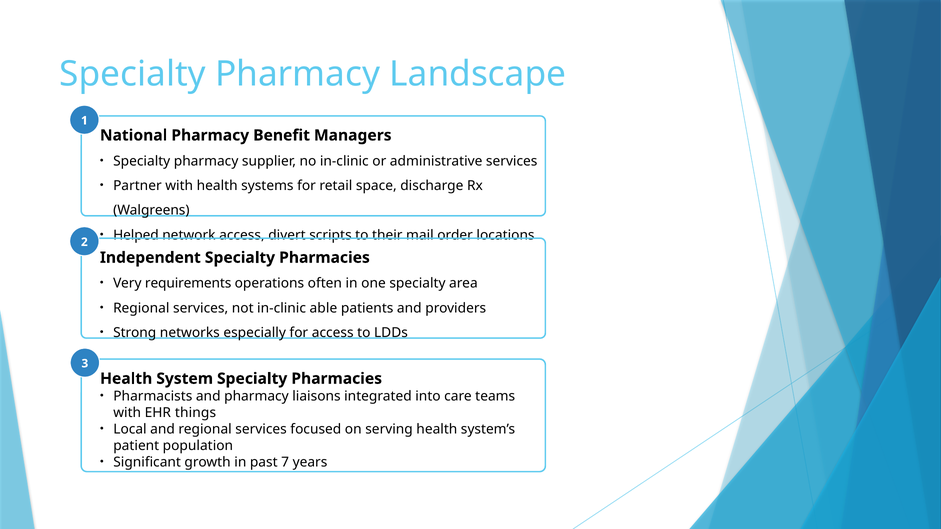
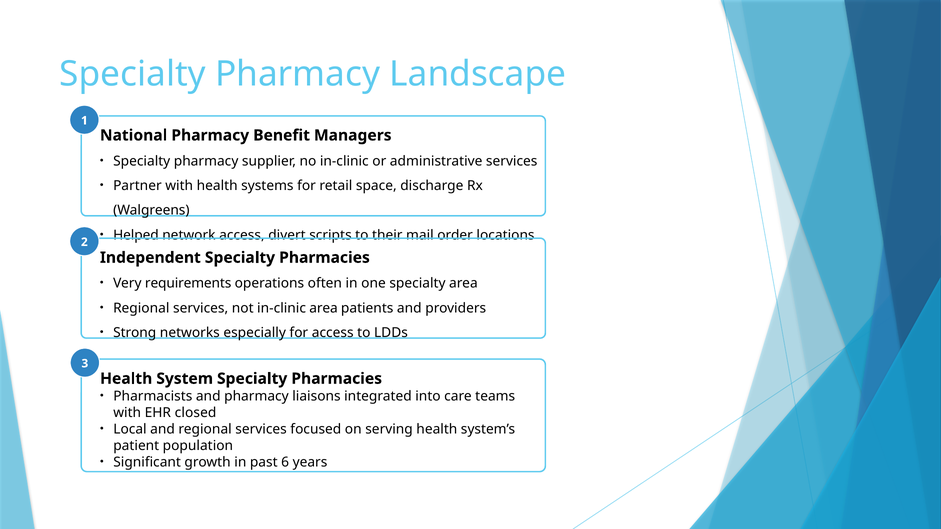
in-clinic able: able -> area
things: things -> closed
7: 7 -> 6
